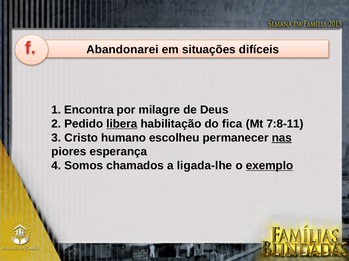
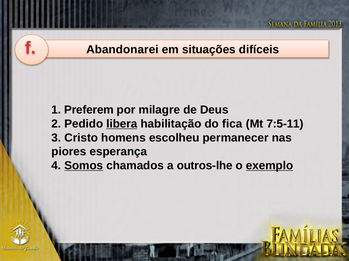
Encontra: Encontra -> Preferem
7:8-11: 7:8-11 -> 7:5-11
humano: humano -> homens
nas underline: present -> none
Somos underline: none -> present
ligada-lhe: ligada-lhe -> outros-lhe
